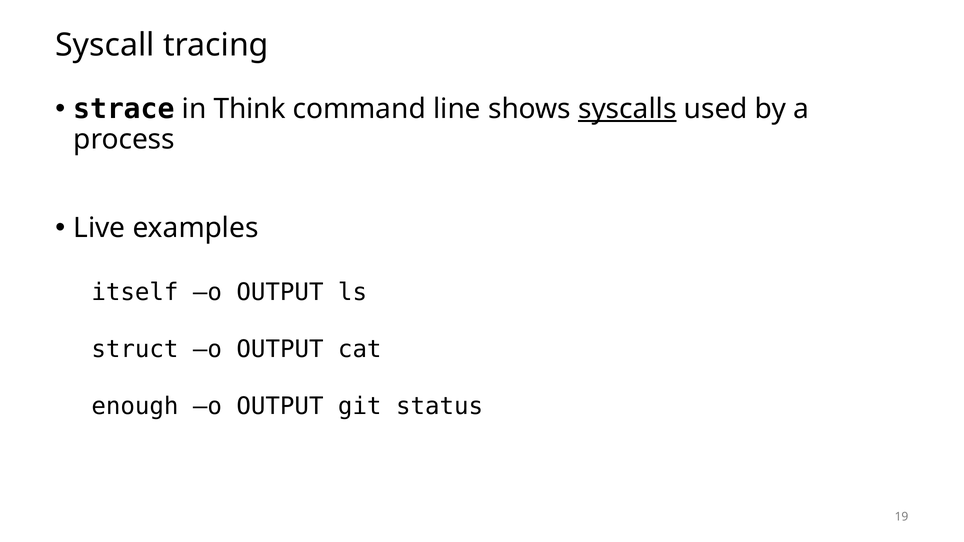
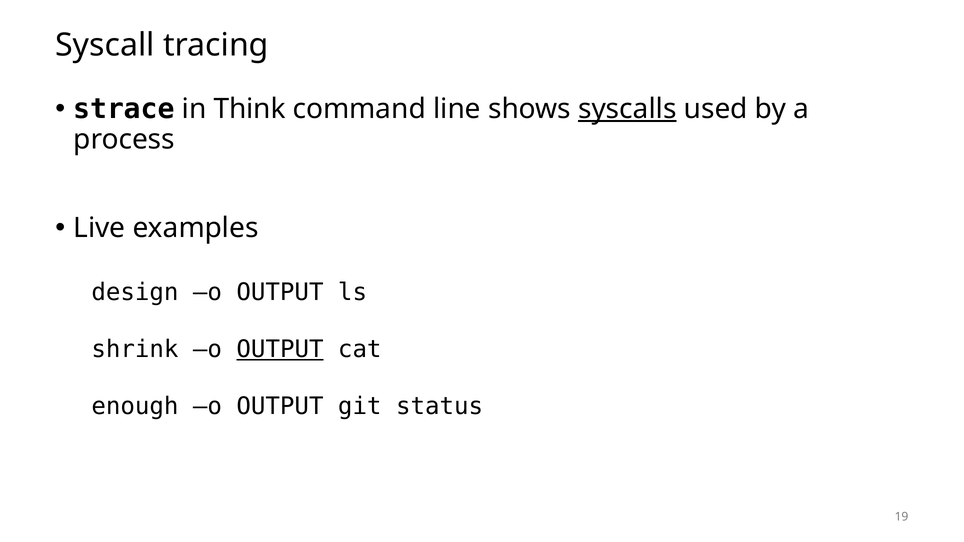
itself: itself -> design
struct: struct -> shrink
OUTPUT at (280, 350) underline: none -> present
